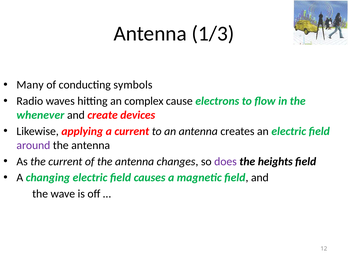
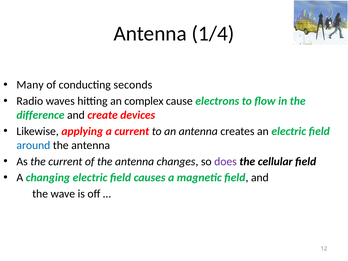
1/3: 1/3 -> 1/4
symbols: symbols -> seconds
whenever: whenever -> difference
around colour: purple -> blue
heights: heights -> cellular
